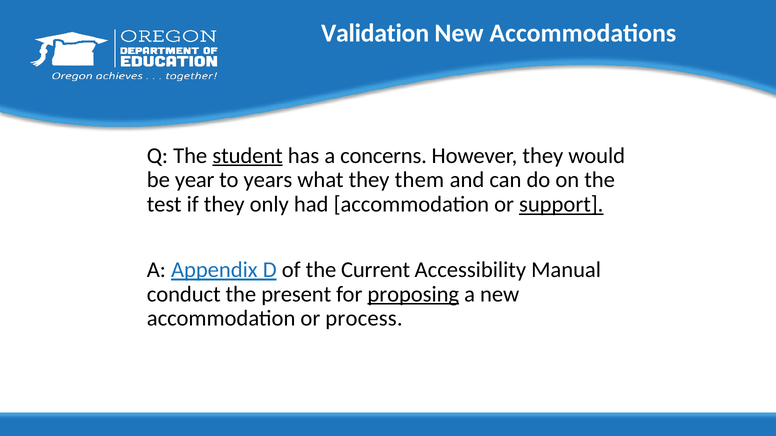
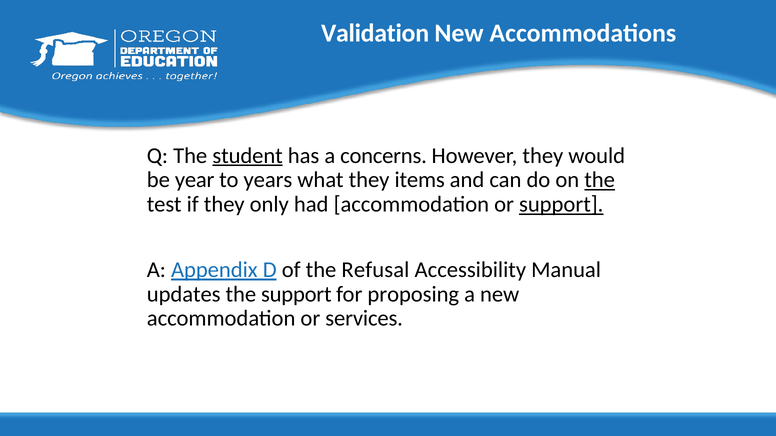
them: them -> items
the at (600, 180) underline: none -> present
Current: Current -> Refusal
conduct: conduct -> updates
the present: present -> support
proposing underline: present -> none
process: process -> services
